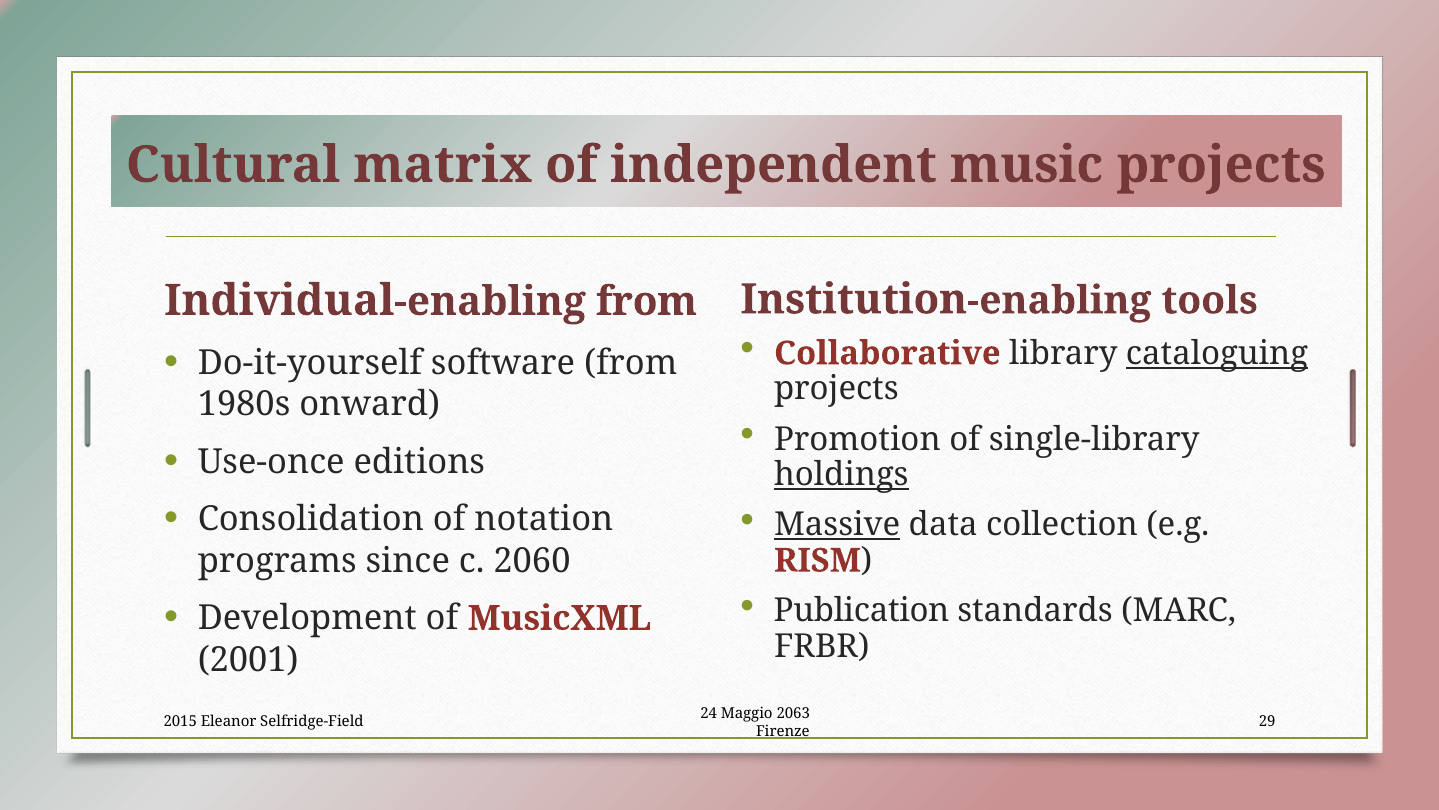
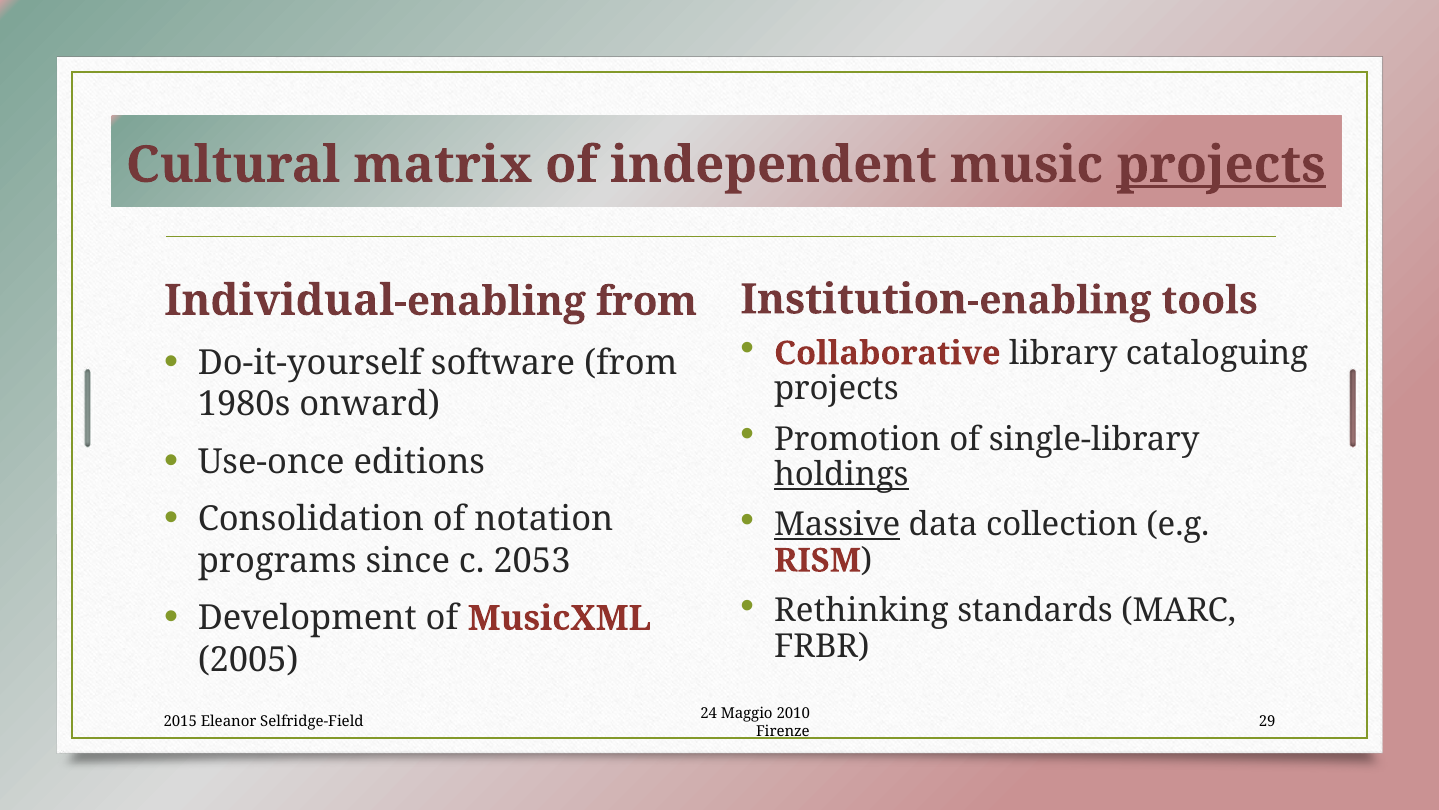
projects at (1221, 165) underline: none -> present
cataloguing underline: present -> none
2060: 2060 -> 2053
Publication: Publication -> Rethinking
2001: 2001 -> 2005
2063: 2063 -> 2010
